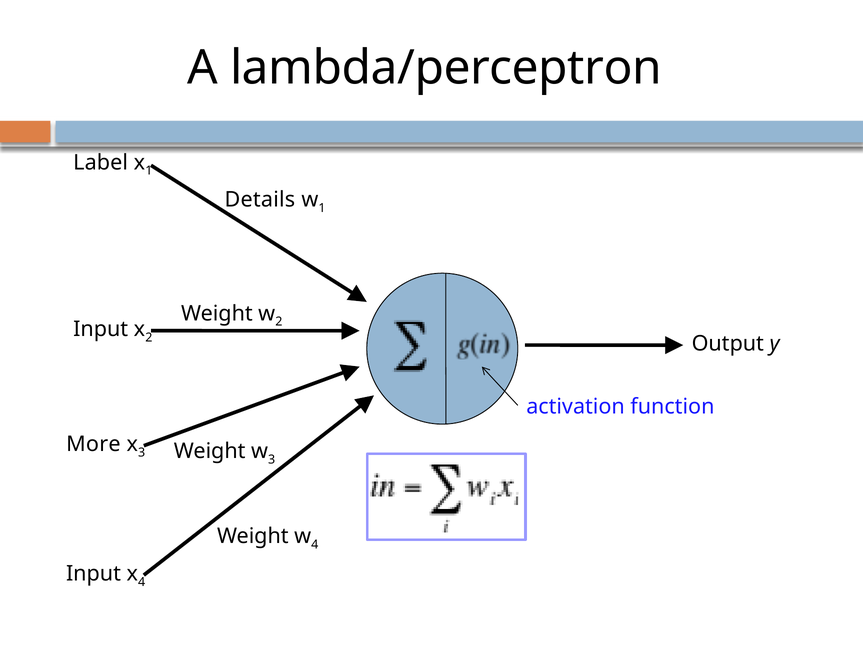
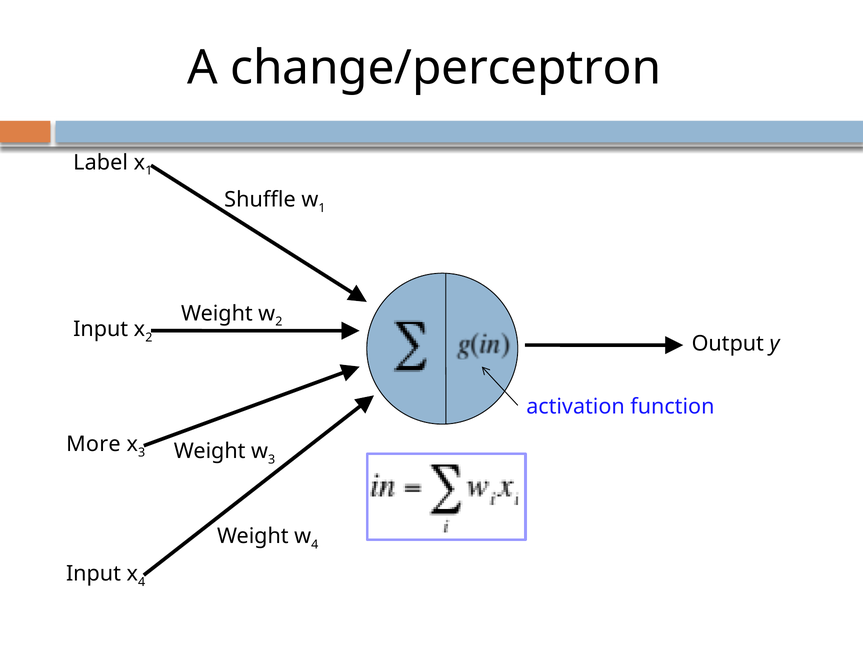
lambda/perceptron: lambda/perceptron -> change/perceptron
Details: Details -> Shuffle
